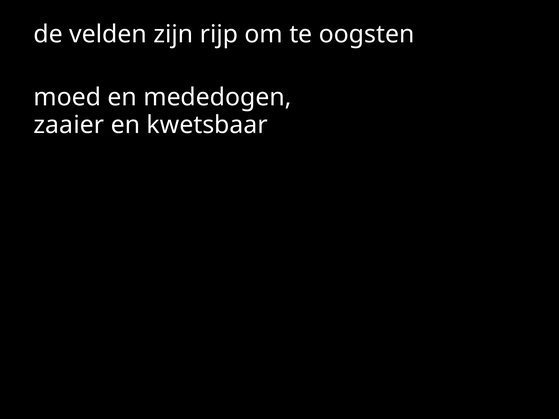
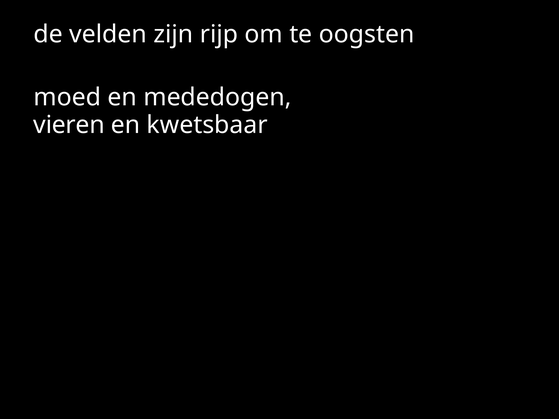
zaaier: zaaier -> vieren
